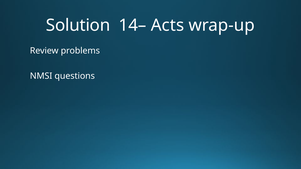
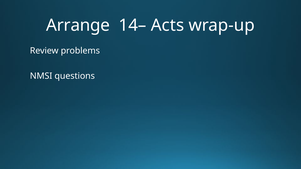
Solution: Solution -> Arrange
